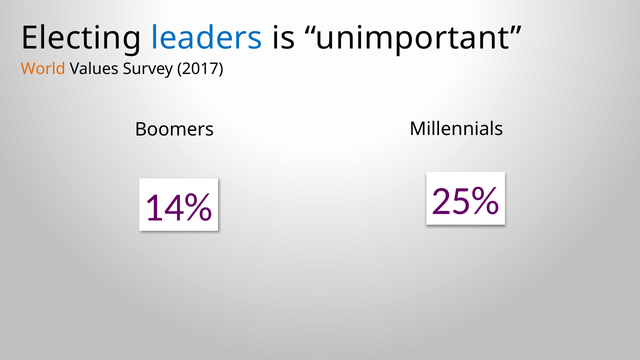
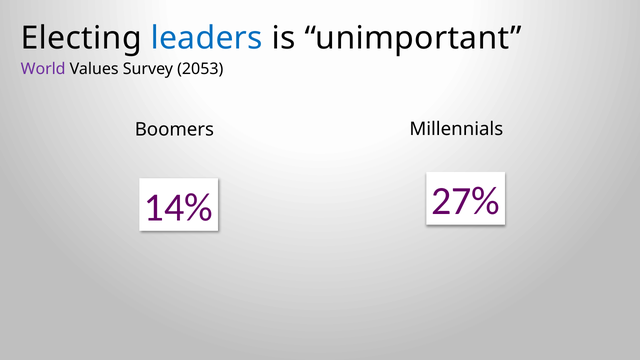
World colour: orange -> purple
2017: 2017 -> 2053
25%: 25% -> 27%
